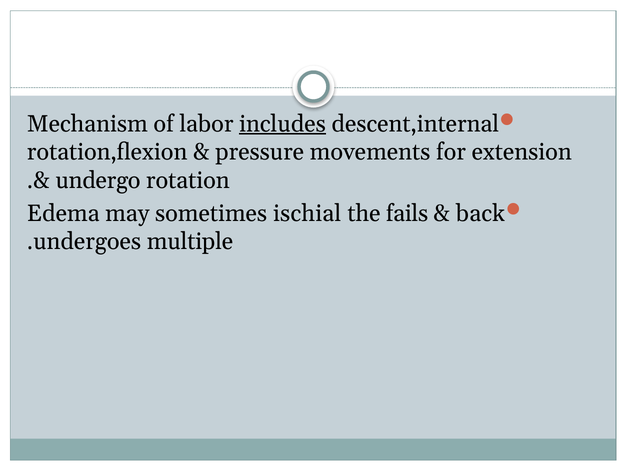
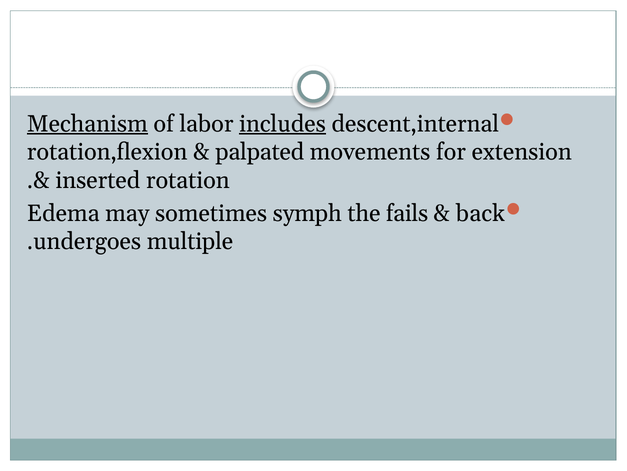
Mechanism underline: none -> present
pressure: pressure -> palpated
undergo: undergo -> inserted
ischial: ischial -> symph
